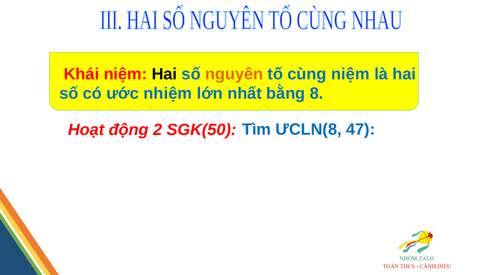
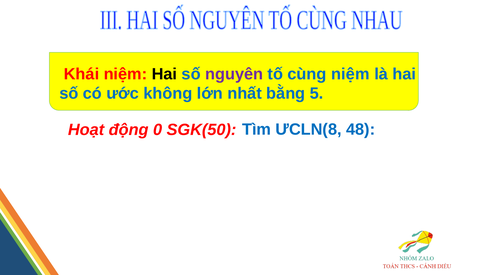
nguyên colour: orange -> purple
nhiệm: nhiệm -> không
8: 8 -> 5
2: 2 -> 0
47: 47 -> 48
